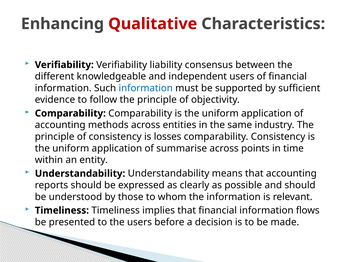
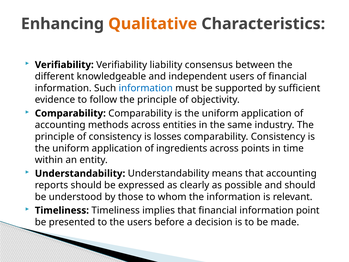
Qualitative colour: red -> orange
summarise: summarise -> ingredients
flows: flows -> point
